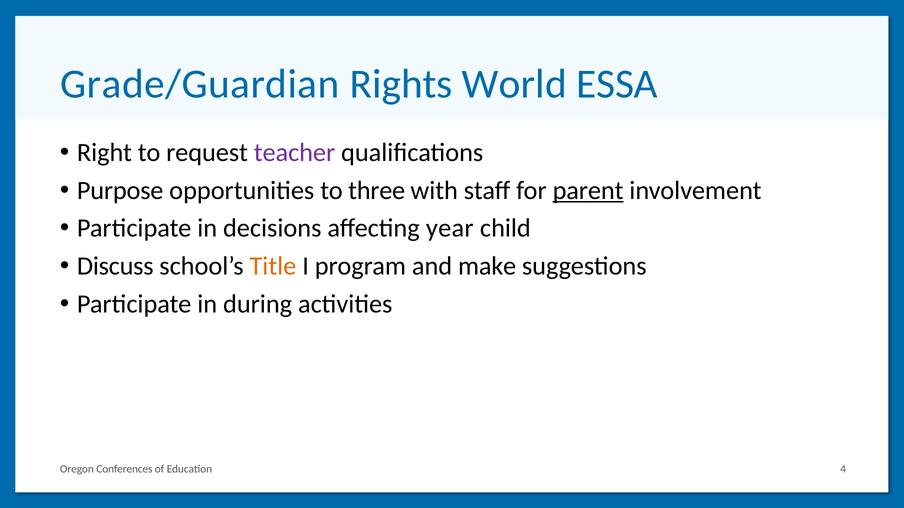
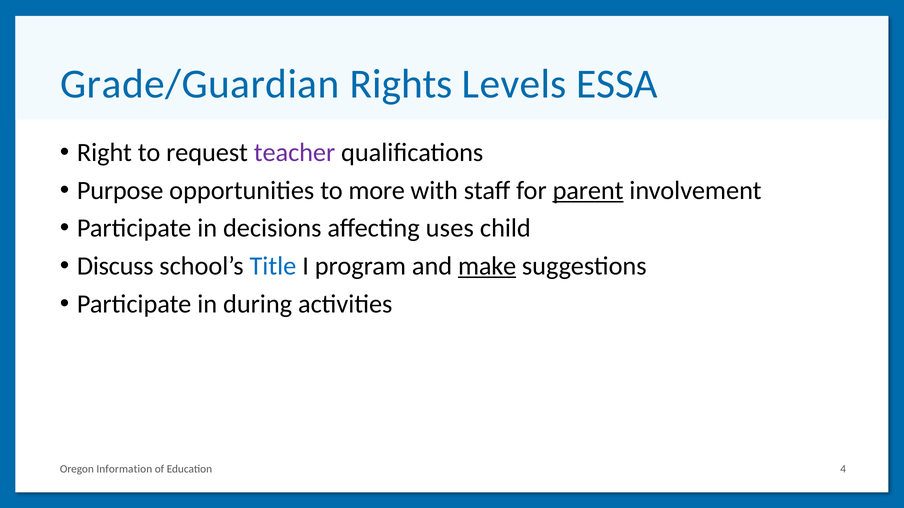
World: World -> Levels
three: three -> more
year: year -> uses
Title colour: orange -> blue
make underline: none -> present
Conferences: Conferences -> Information
